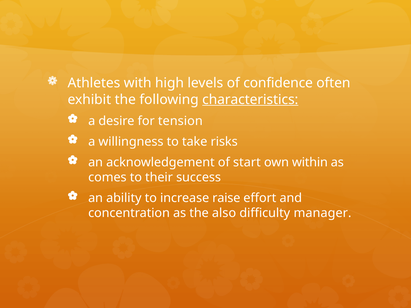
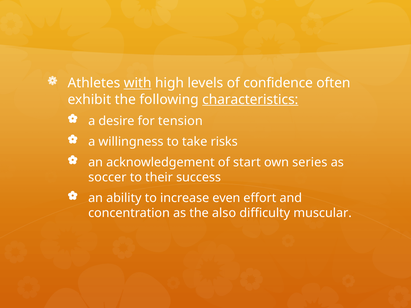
with underline: none -> present
within: within -> series
comes: comes -> soccer
raise: raise -> even
manager: manager -> muscular
